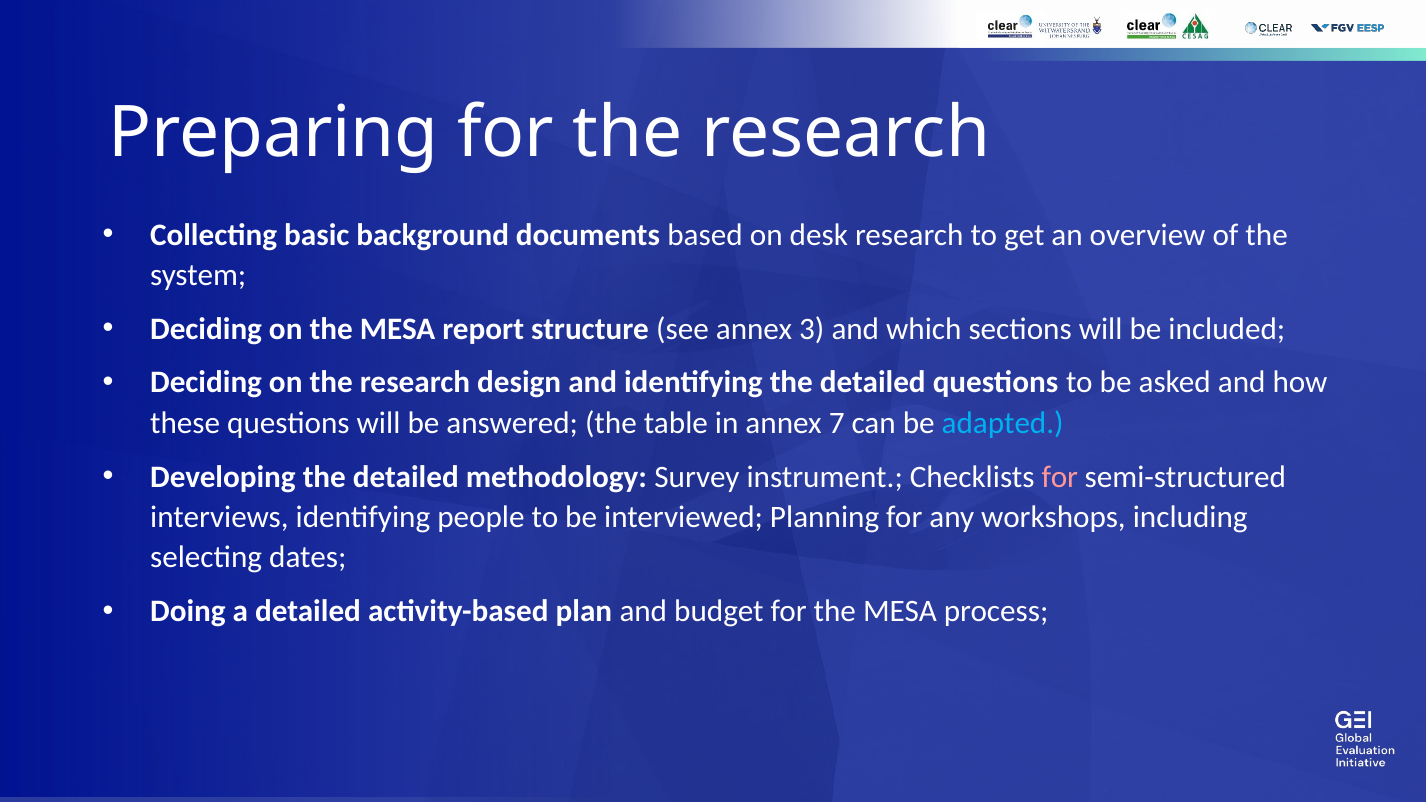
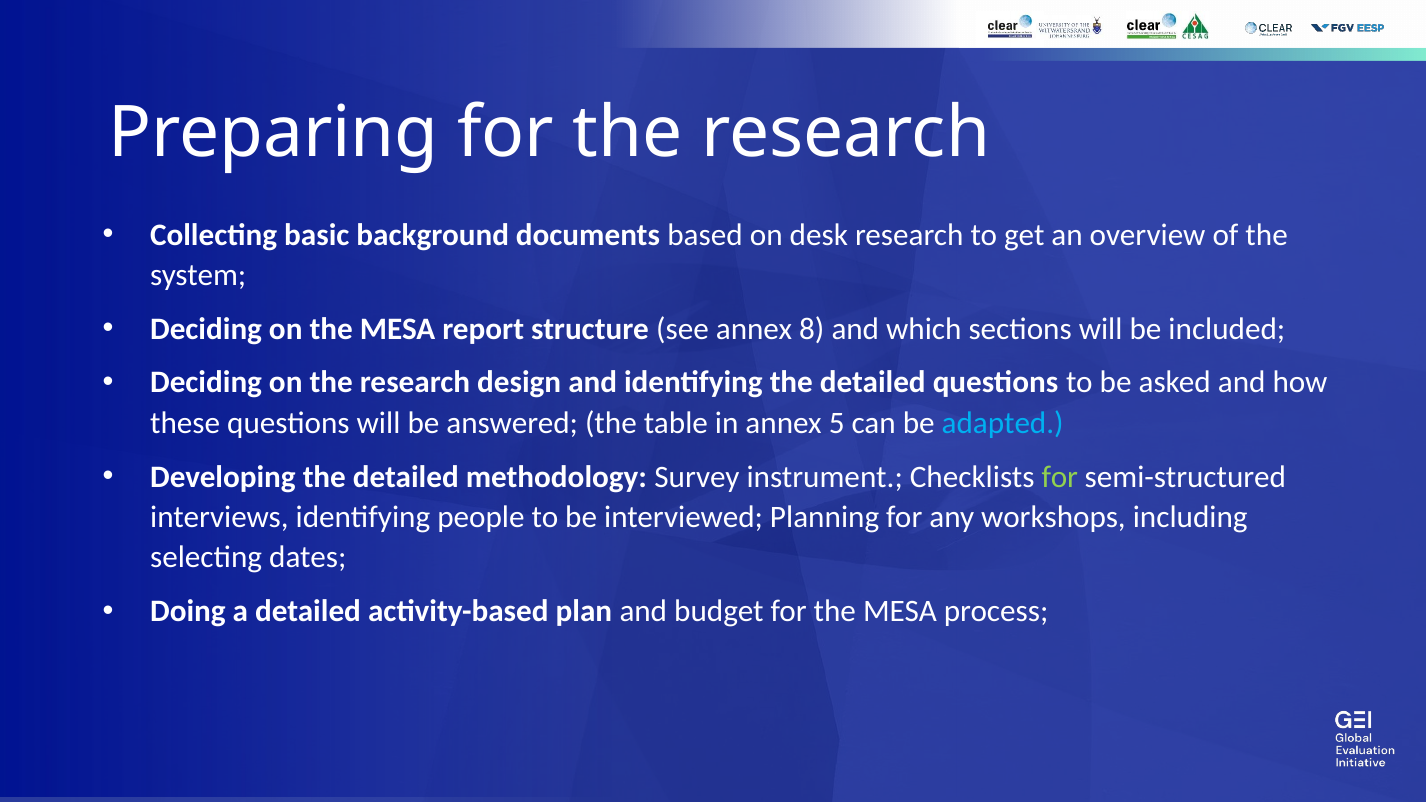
3: 3 -> 8
7: 7 -> 5
for at (1060, 477) colour: pink -> light green
